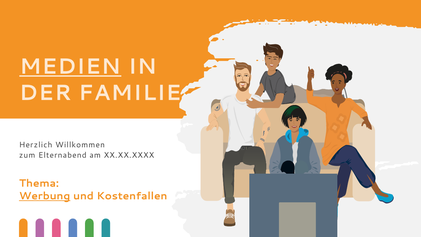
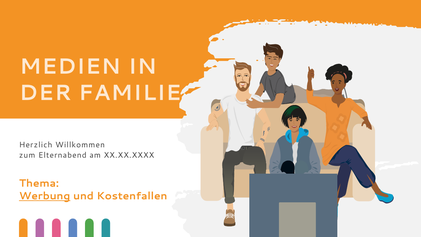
MEDIEN underline: present -> none
